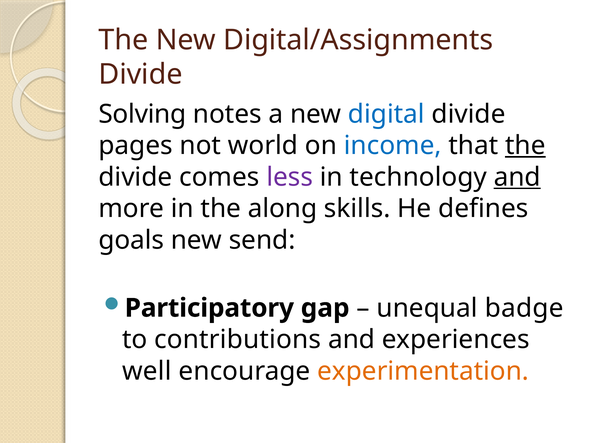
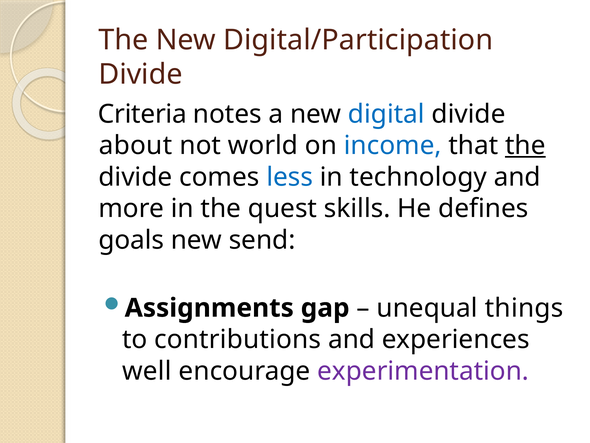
Digital/Assignments: Digital/Assignments -> Digital/Participation
Solving: Solving -> Criteria
pages: pages -> about
less colour: purple -> blue
and at (517, 177) underline: present -> none
along: along -> quest
Participatory: Participatory -> Assignments
badge: badge -> things
experimentation colour: orange -> purple
